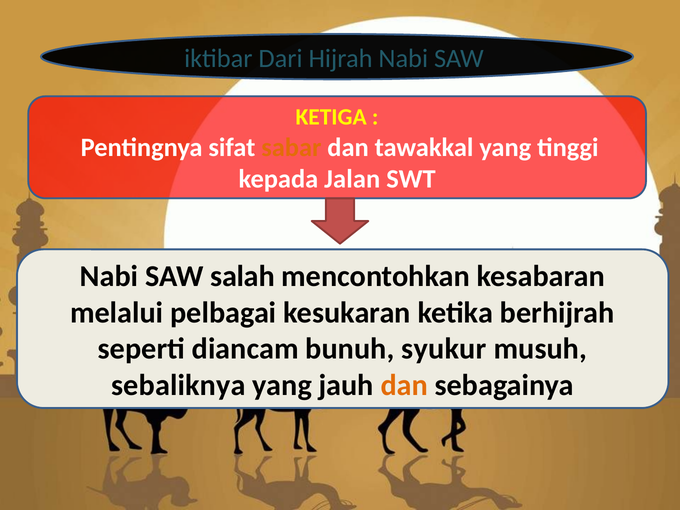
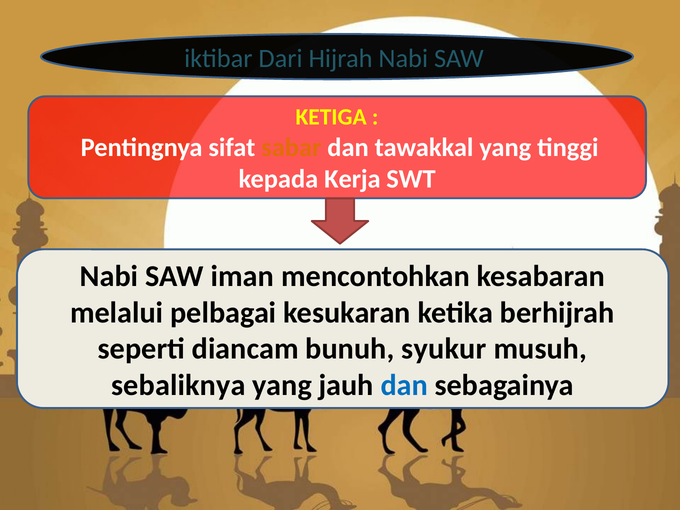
Jalan: Jalan -> Kerja
salah: salah -> iman
dan at (404, 385) colour: orange -> blue
